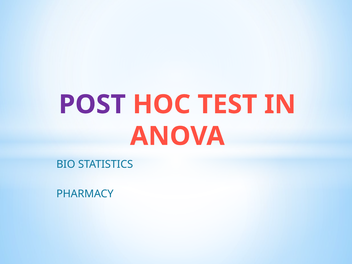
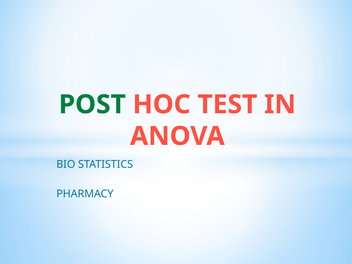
POST colour: purple -> green
